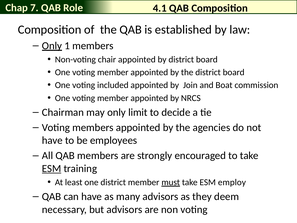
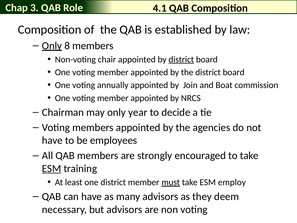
7: 7 -> 3
1: 1 -> 8
district at (181, 59) underline: none -> present
included: included -> annually
limit: limit -> year
